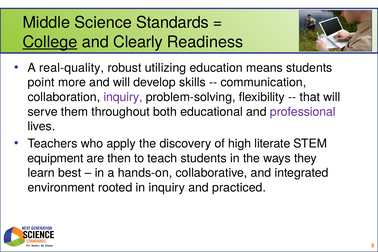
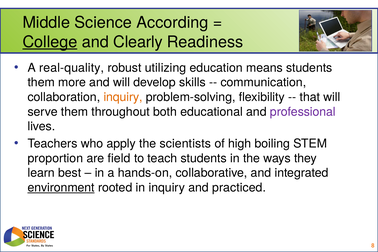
Standards: Standards -> According
point at (41, 82): point -> them
inquiry at (123, 97) colour: purple -> orange
discovery: discovery -> scientists
literate: literate -> boiling
equipment: equipment -> proportion
then: then -> field
environment underline: none -> present
